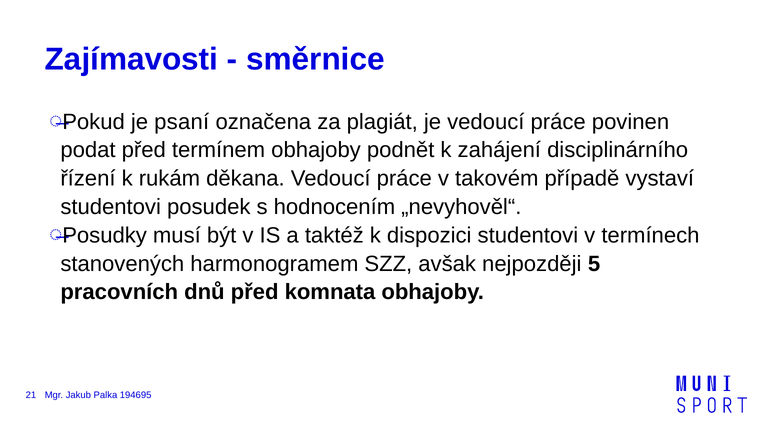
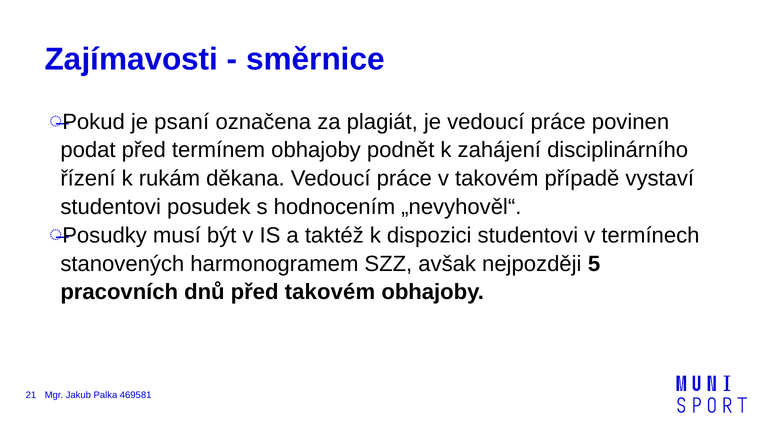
před komnata: komnata -> takovém
194695: 194695 -> 469581
